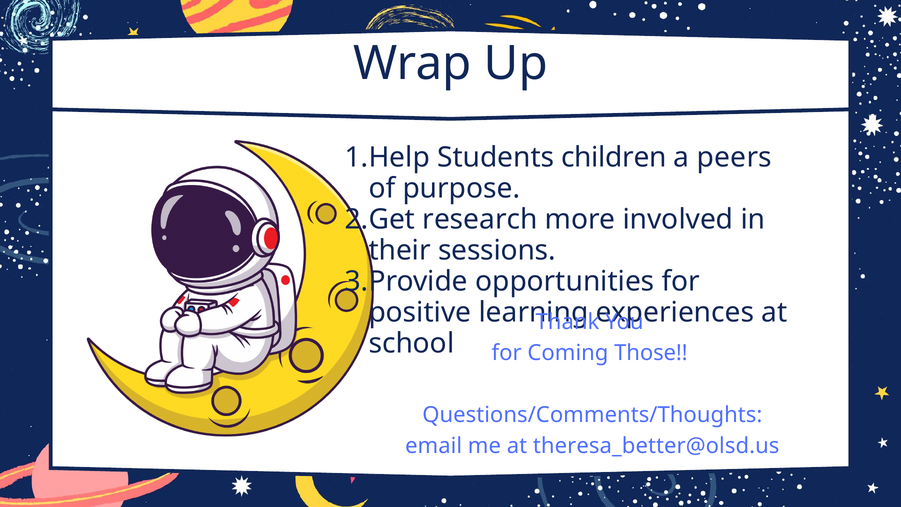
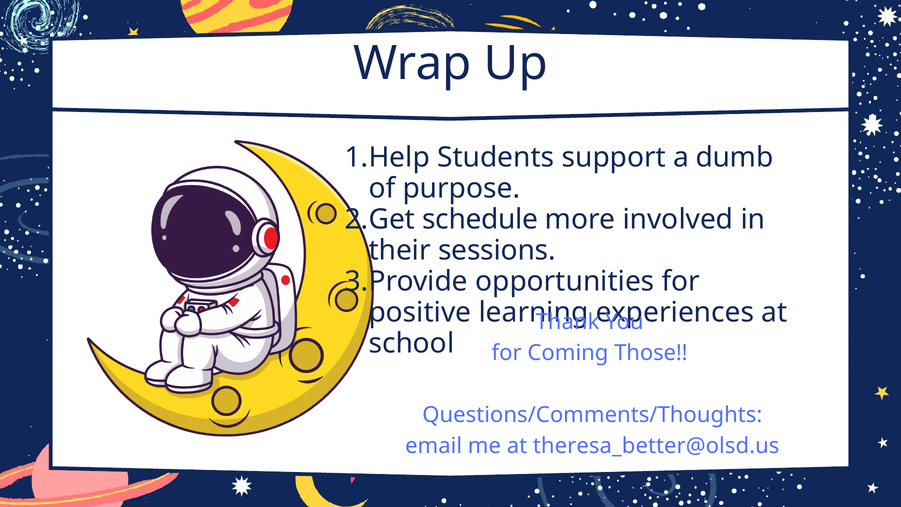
children: children -> support
peers: peers -> dumb
research: research -> schedule
